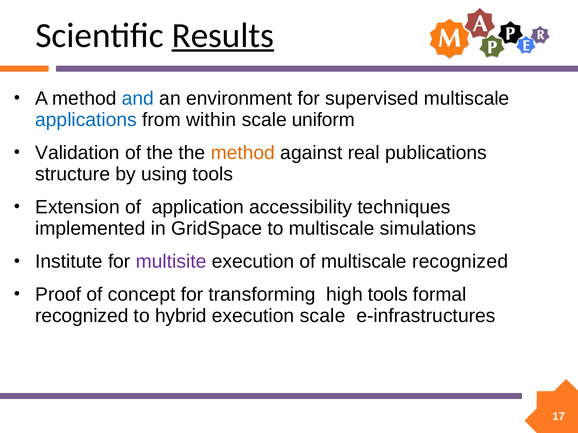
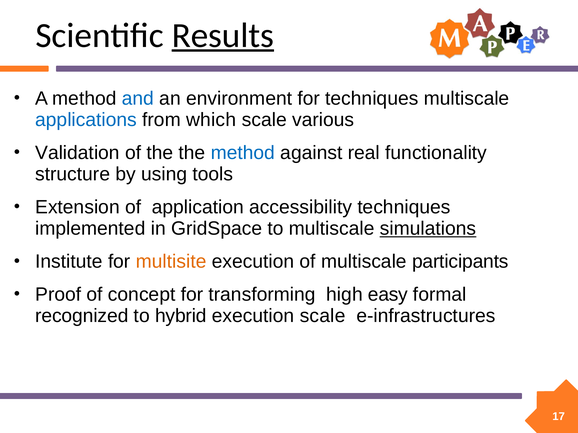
for supervised: supervised -> techniques
within: within -> which
uniform: uniform -> various
method at (243, 153) colour: orange -> blue
publications: publications -> functionality
simulations underline: none -> present
multisite colour: purple -> orange
multiscale recognized: recognized -> participants
high tools: tools -> easy
